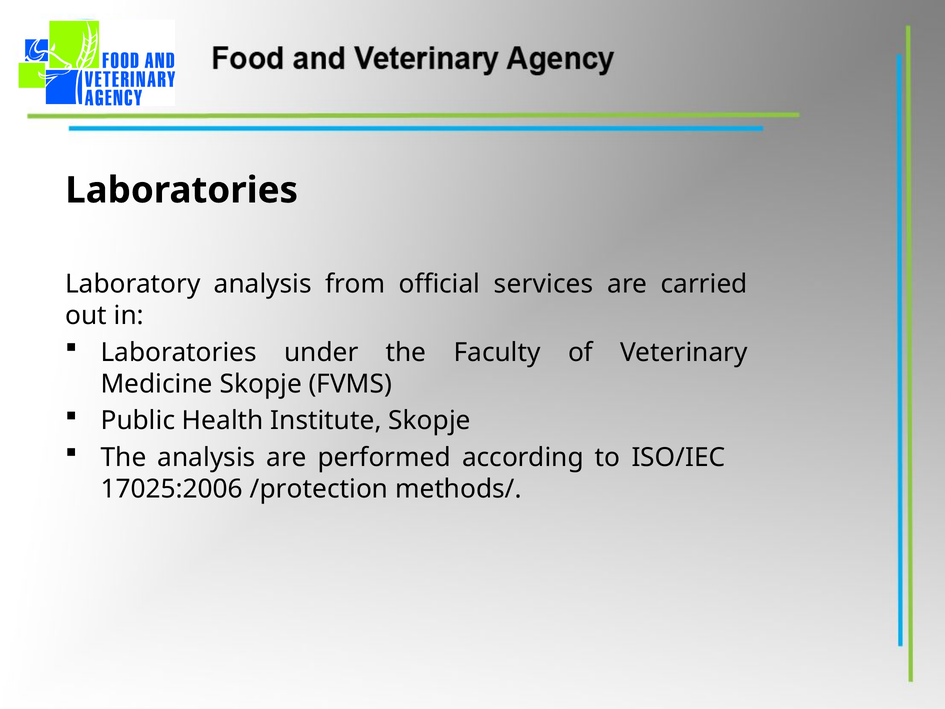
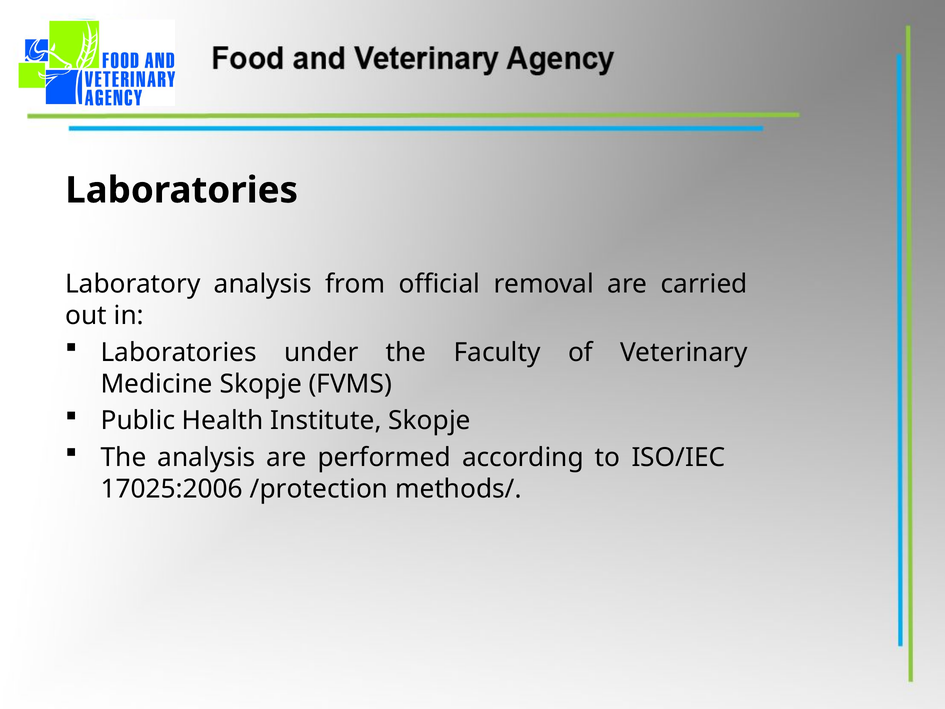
services: services -> removal
